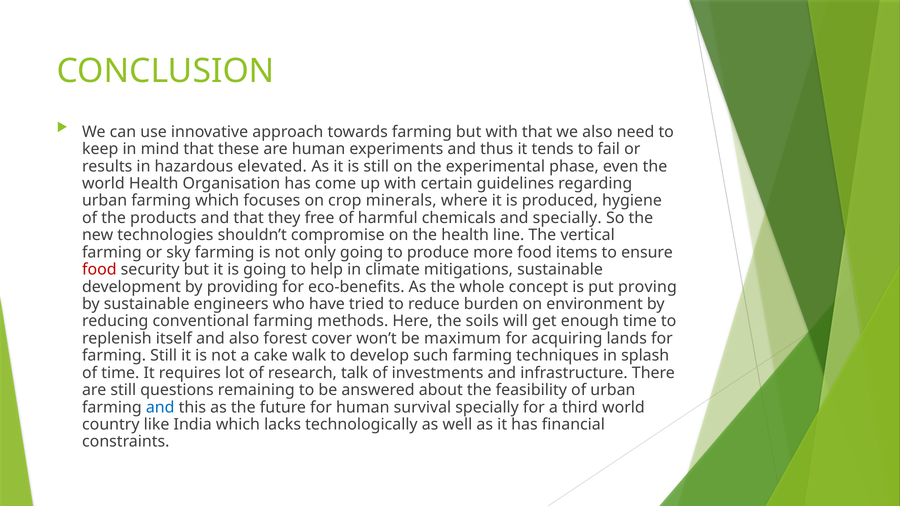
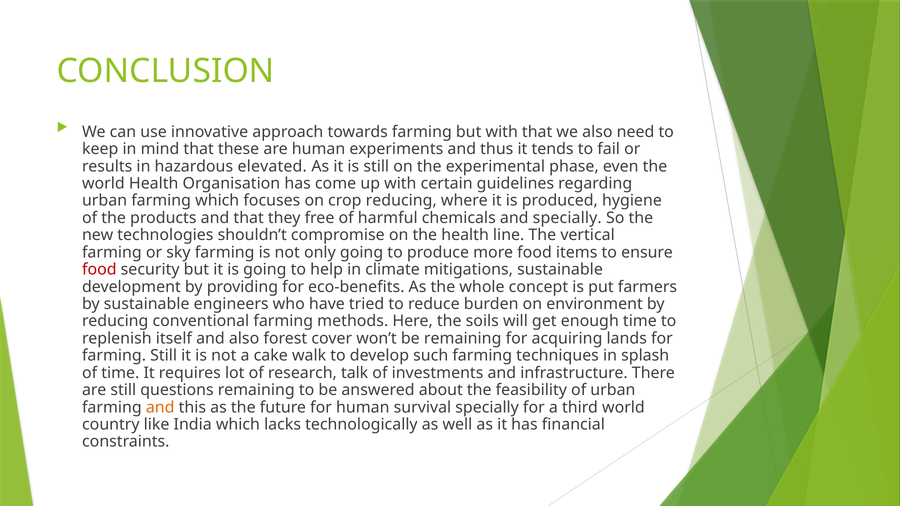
crop minerals: minerals -> reducing
proving: proving -> farmers
be maximum: maximum -> remaining
and at (160, 407) colour: blue -> orange
